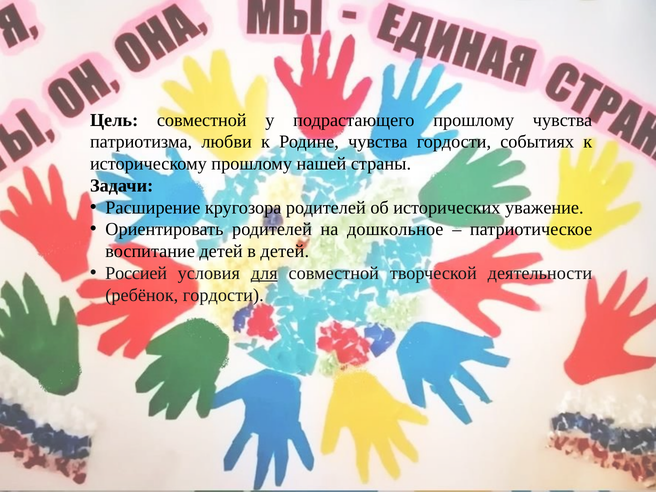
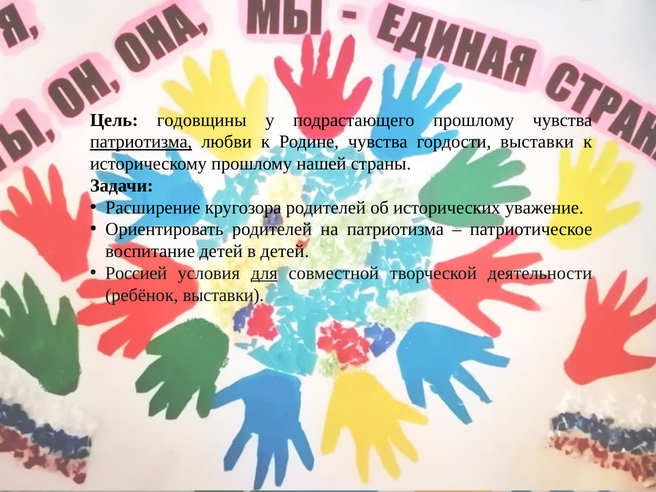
Цель совместной: совместной -> годовщины
патриотизма at (141, 142) underline: none -> present
гордости событиях: событиях -> выставки
на дошкольное: дошкольное -> патриотизма
ребёнок гордости: гордости -> выставки
